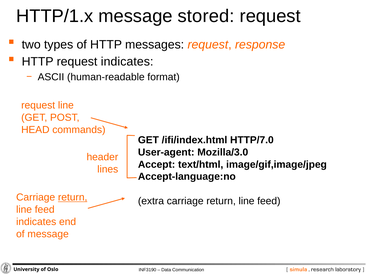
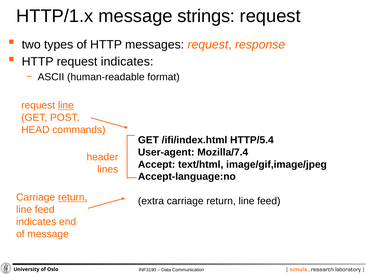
stored: stored -> strings
line at (66, 106) underline: none -> present
HTTP/7.0: HTTP/7.0 -> HTTP/5.4
Mozilla/3.0: Mozilla/3.0 -> Mozilla/7.4
